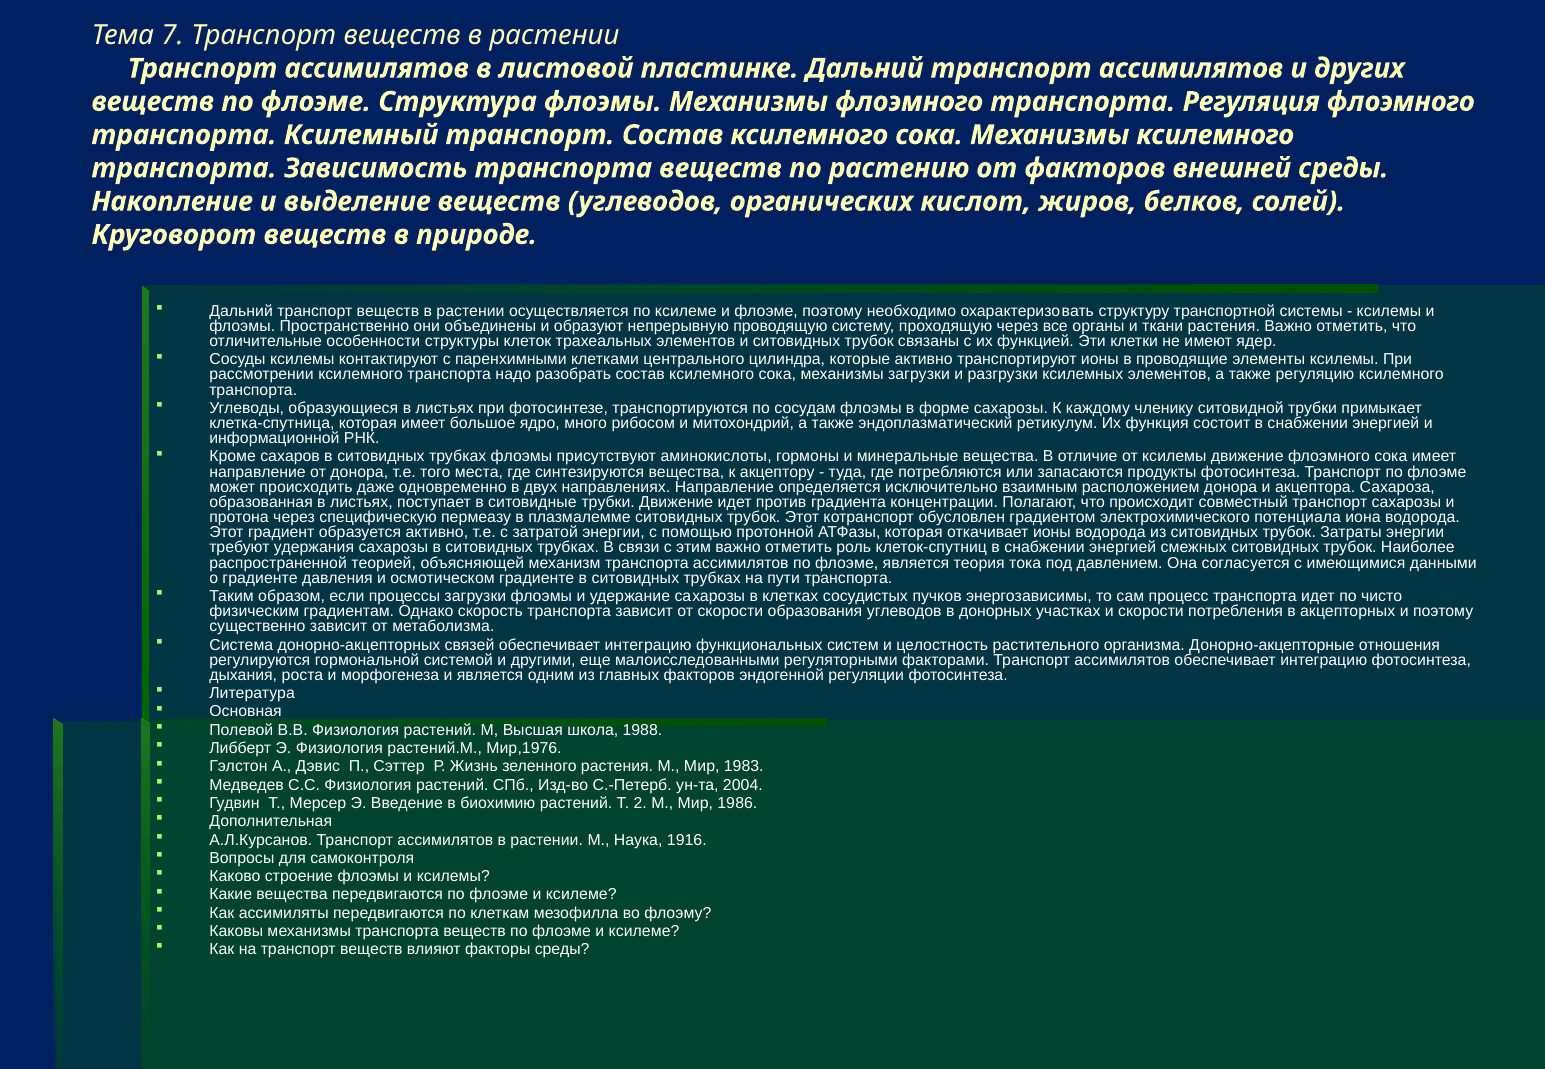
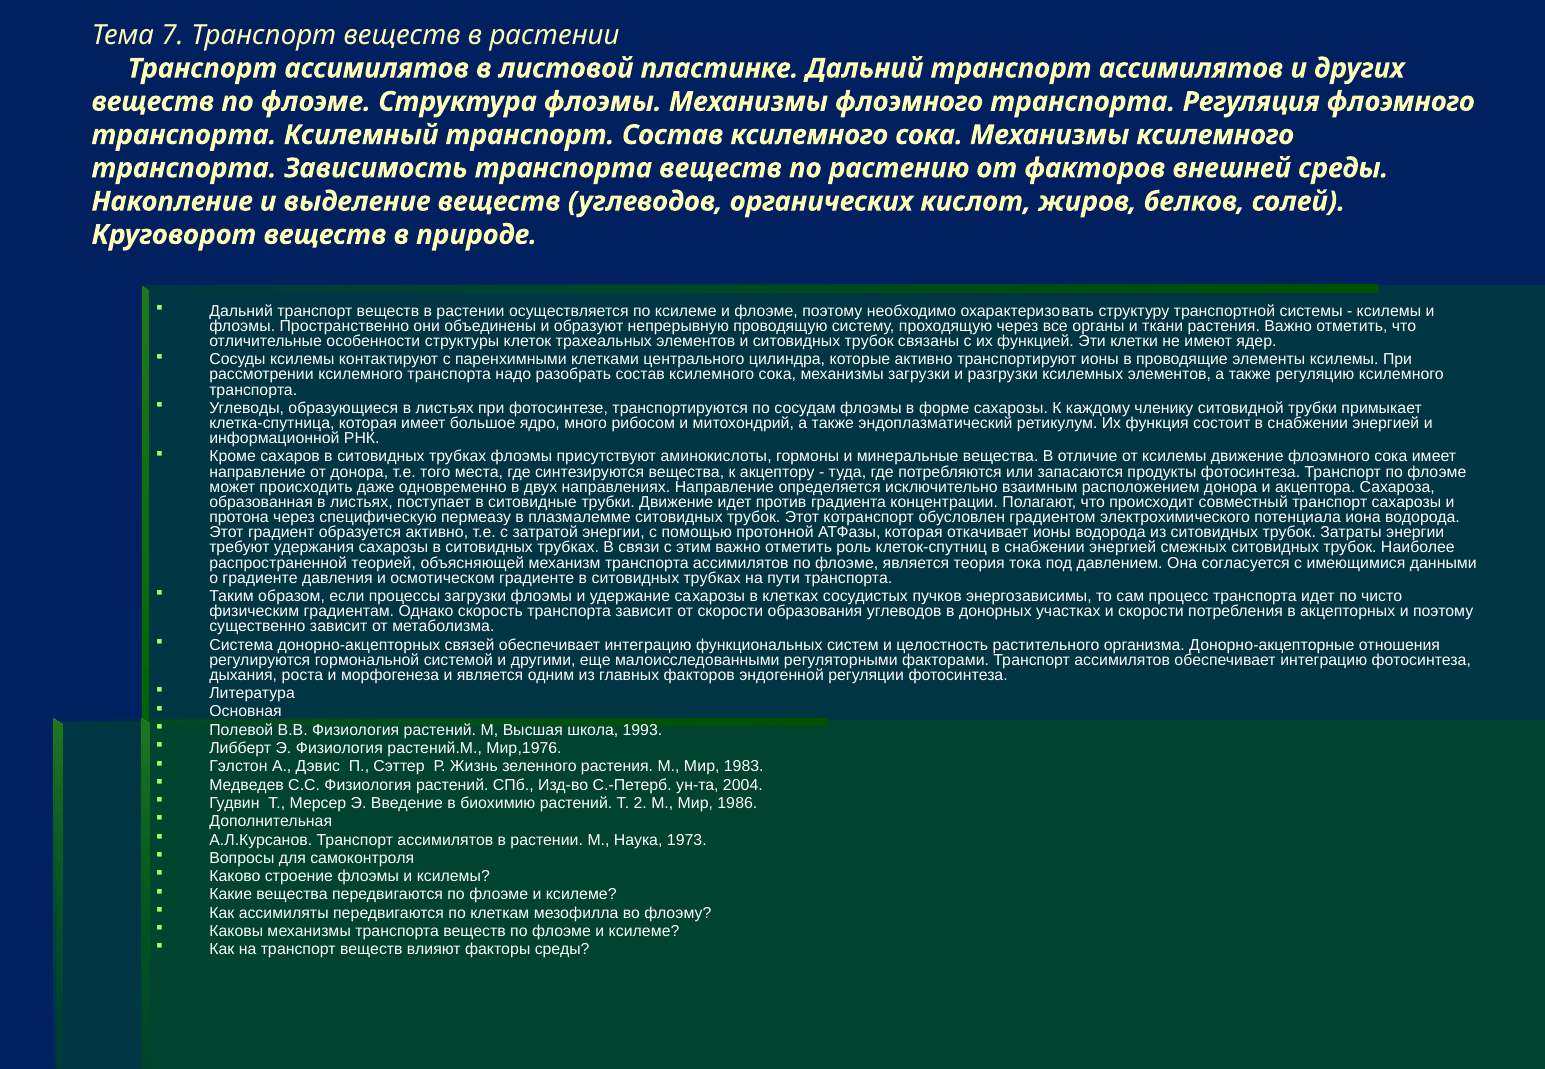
1988: 1988 -> 1993
1916: 1916 -> 1973
